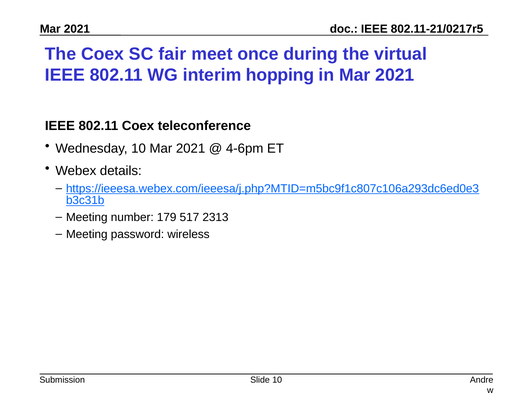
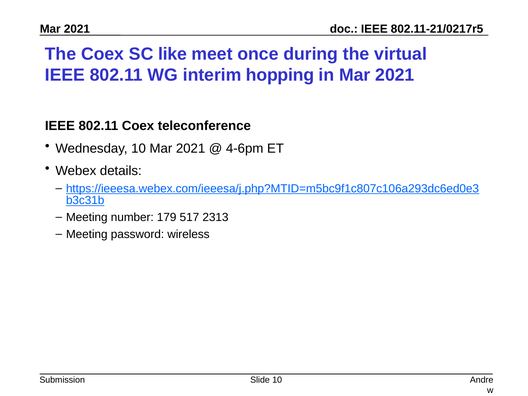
fair: fair -> like
